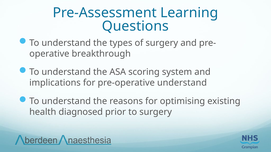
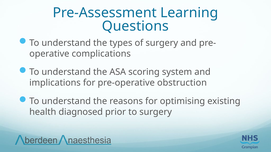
breakthrough: breakthrough -> complications
pre-operative understand: understand -> obstruction
